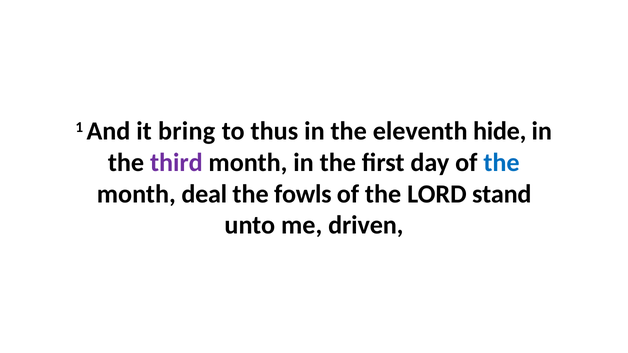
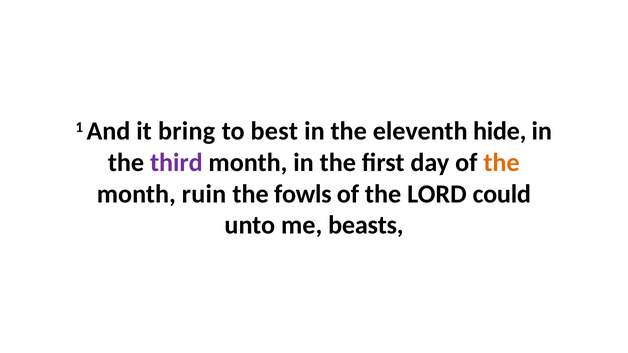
thus: thus -> best
the at (502, 163) colour: blue -> orange
deal: deal -> ruin
stand: stand -> could
driven: driven -> beasts
